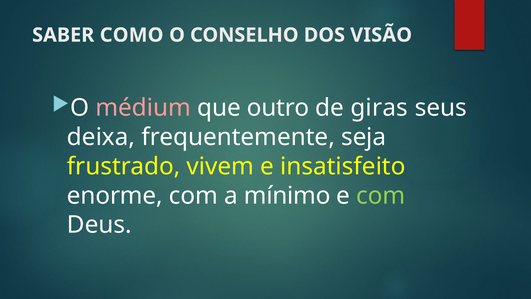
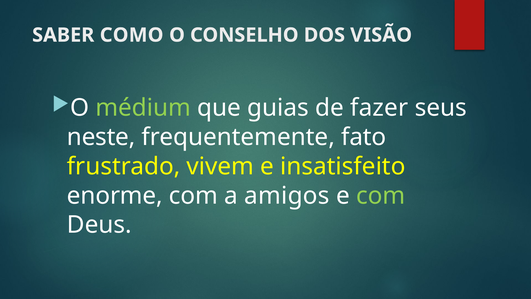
médium colour: pink -> light green
outro: outro -> guias
giras: giras -> fazer
deixa: deixa -> neste
seja: seja -> fato
mínimo: mínimo -> amigos
